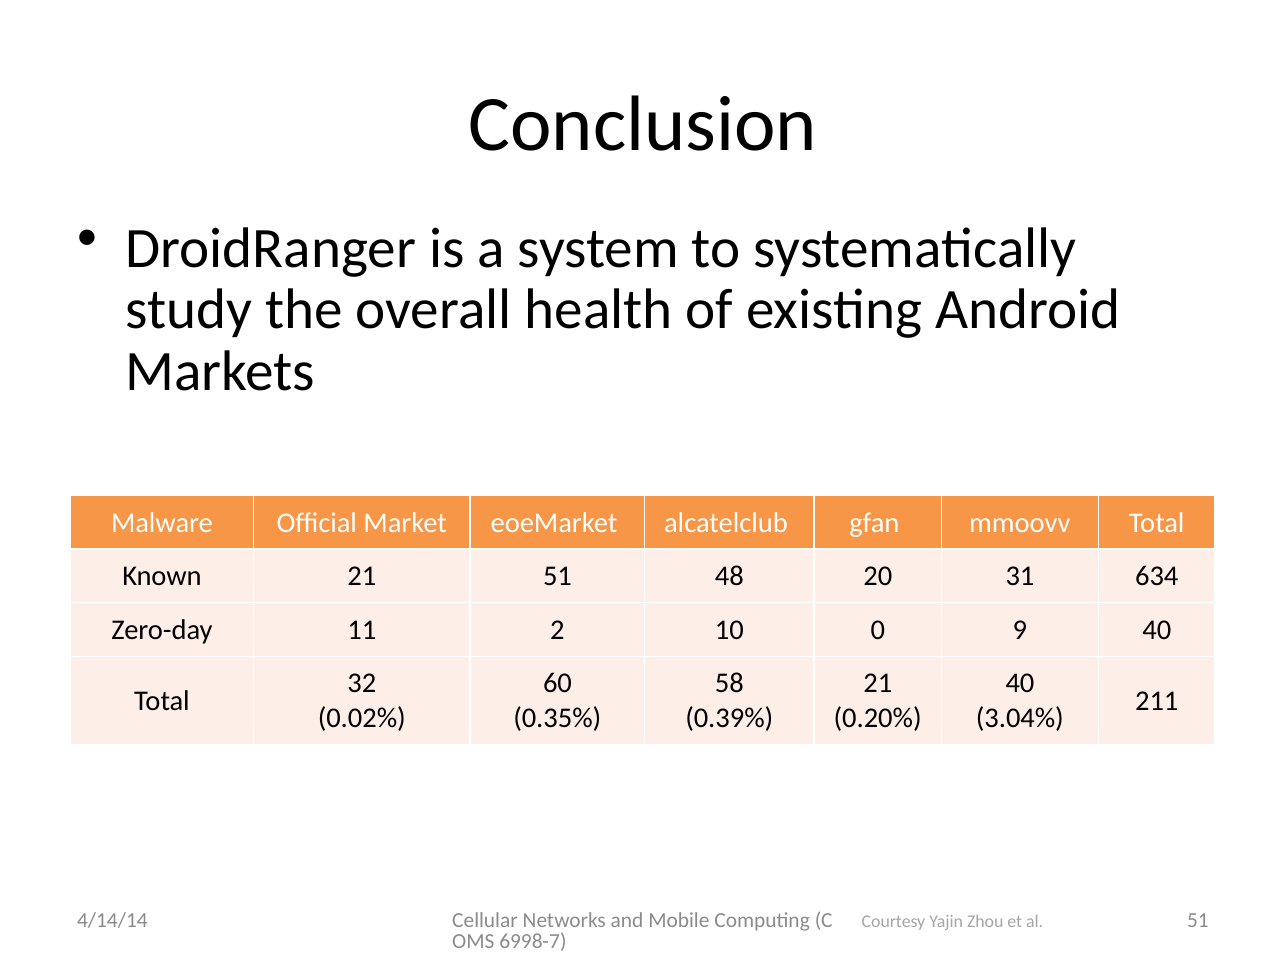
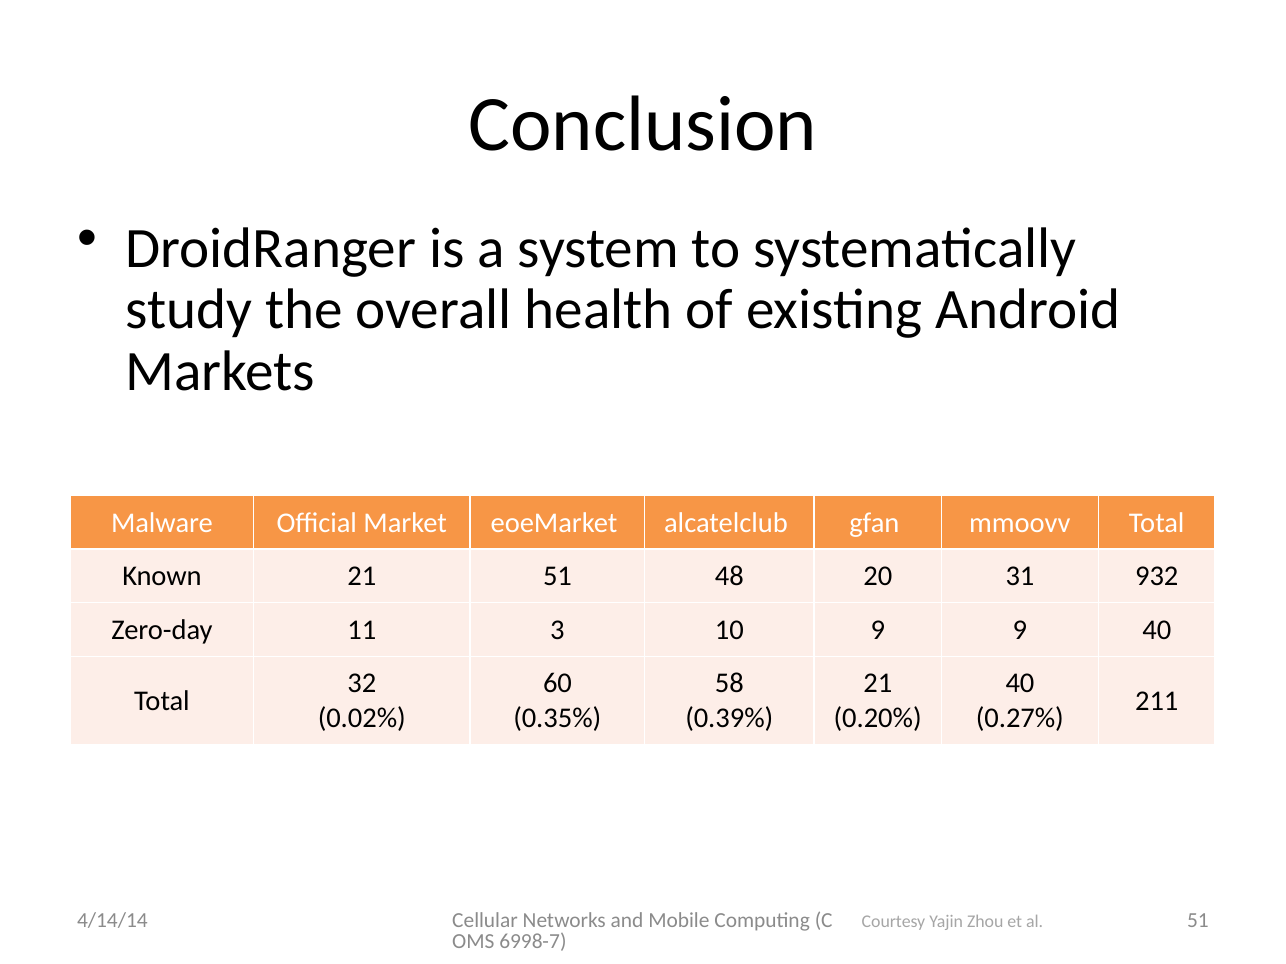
634: 634 -> 932
2: 2 -> 3
10 0: 0 -> 9
3.04%: 3.04% -> 0.27%
